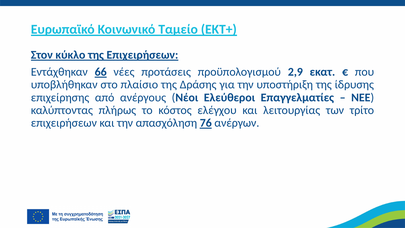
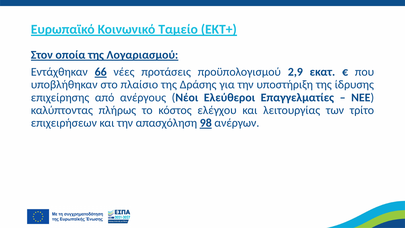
κύκλο: κύκλο -> οποία
της Επιχειρήσεων: Επιχειρήσεων -> Λογαριασμού
76: 76 -> 98
